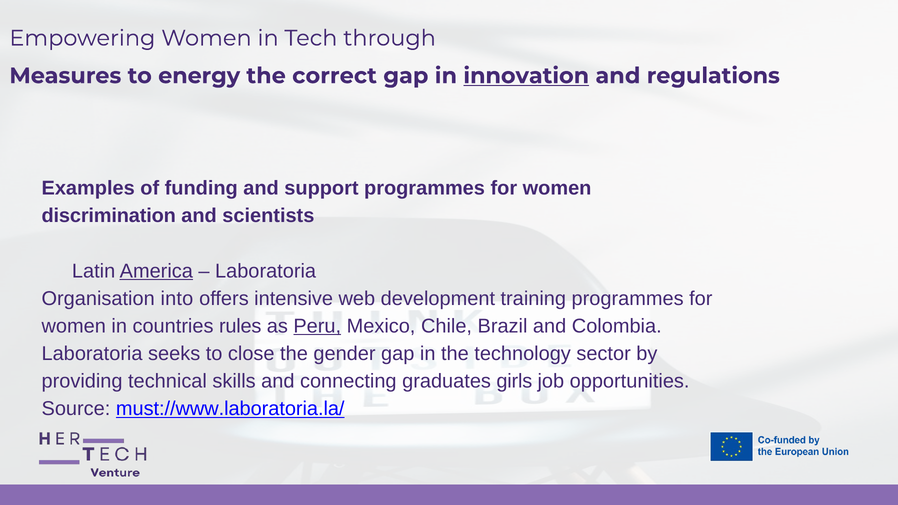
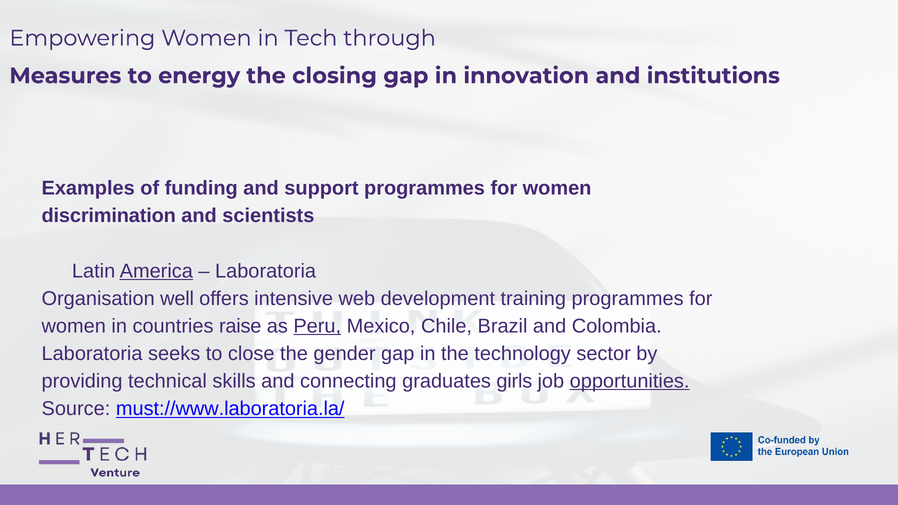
correct: correct -> closing
innovation underline: present -> none
regulations: regulations -> institutions
into: into -> well
rules: rules -> raise
opportunities underline: none -> present
